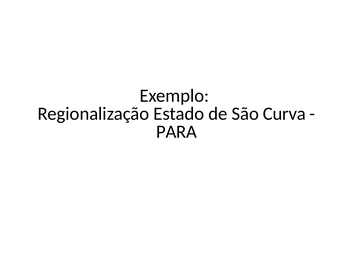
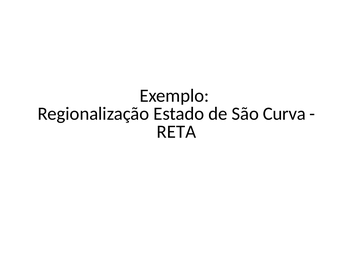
PARA: PARA -> RETA
